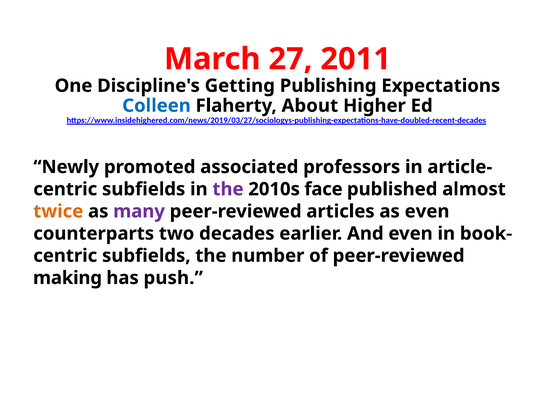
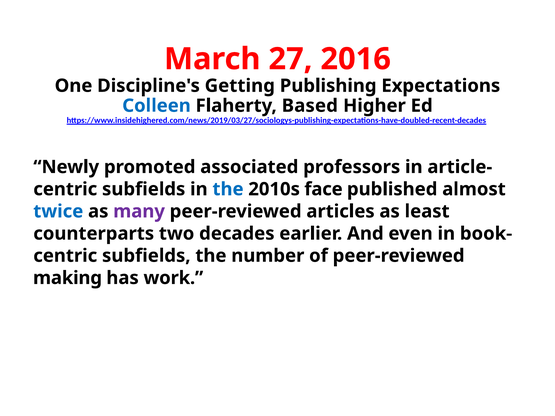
2011: 2011 -> 2016
About: About -> Based
the at (228, 189) colour: purple -> blue
twice colour: orange -> blue
as even: even -> least
push: push -> work
